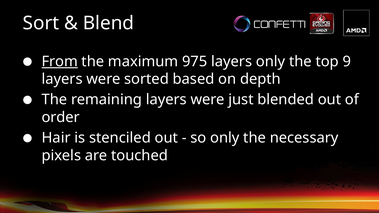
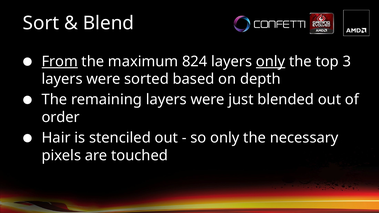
975: 975 -> 824
only at (271, 61) underline: none -> present
9: 9 -> 3
